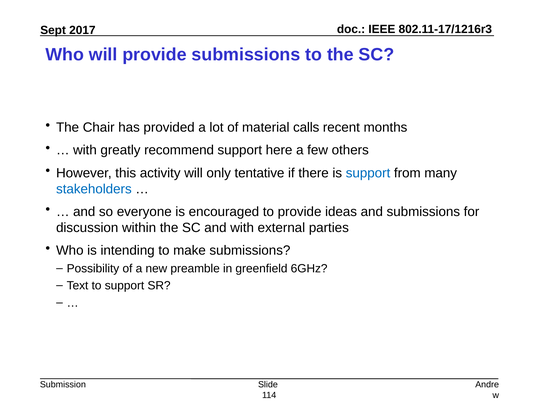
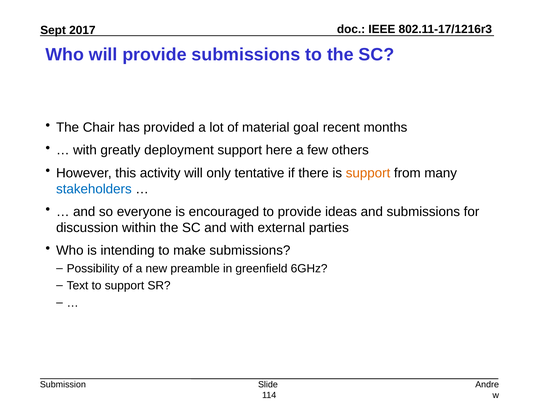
calls: calls -> goal
recommend: recommend -> deployment
support at (368, 173) colour: blue -> orange
